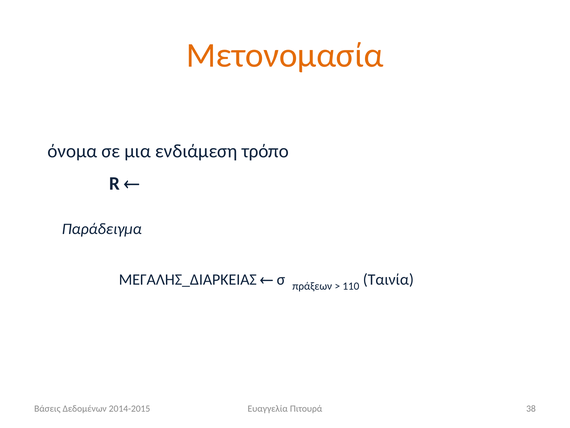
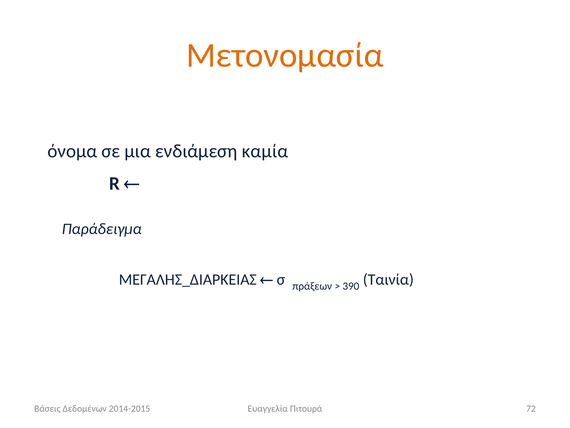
τρόπο: τρόπο -> καμία
110: 110 -> 390
38: 38 -> 72
